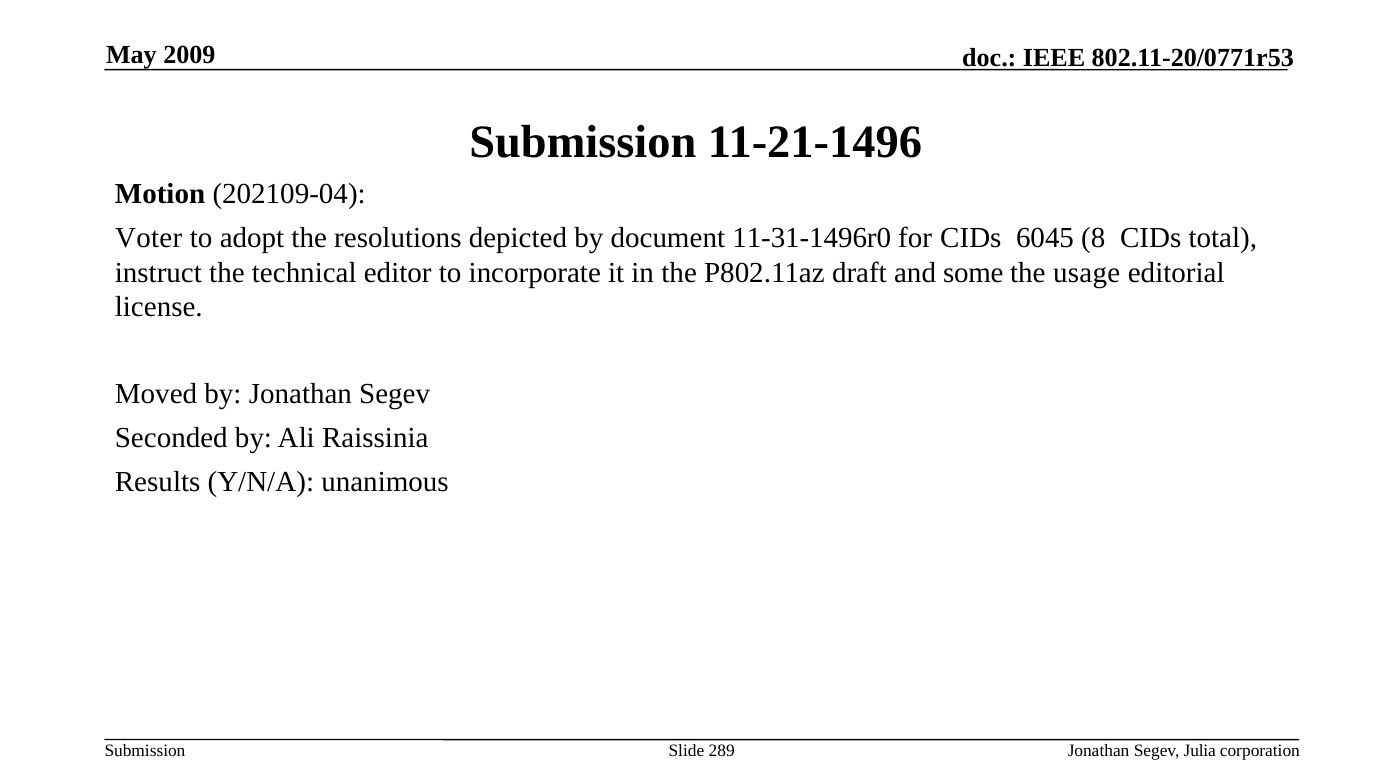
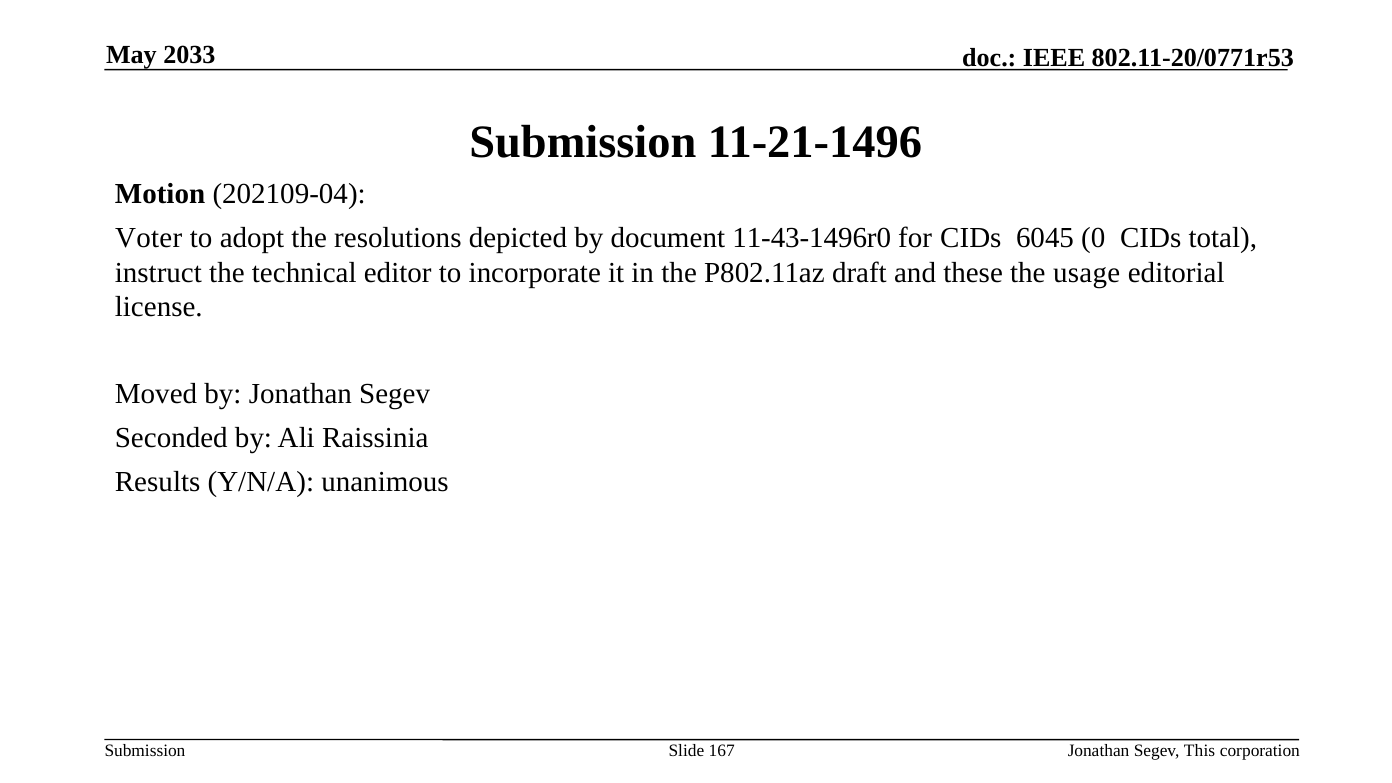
2009: 2009 -> 2033
11-31-1496r0: 11-31-1496r0 -> 11-43-1496r0
8: 8 -> 0
some: some -> these
289: 289 -> 167
Julia: Julia -> This
